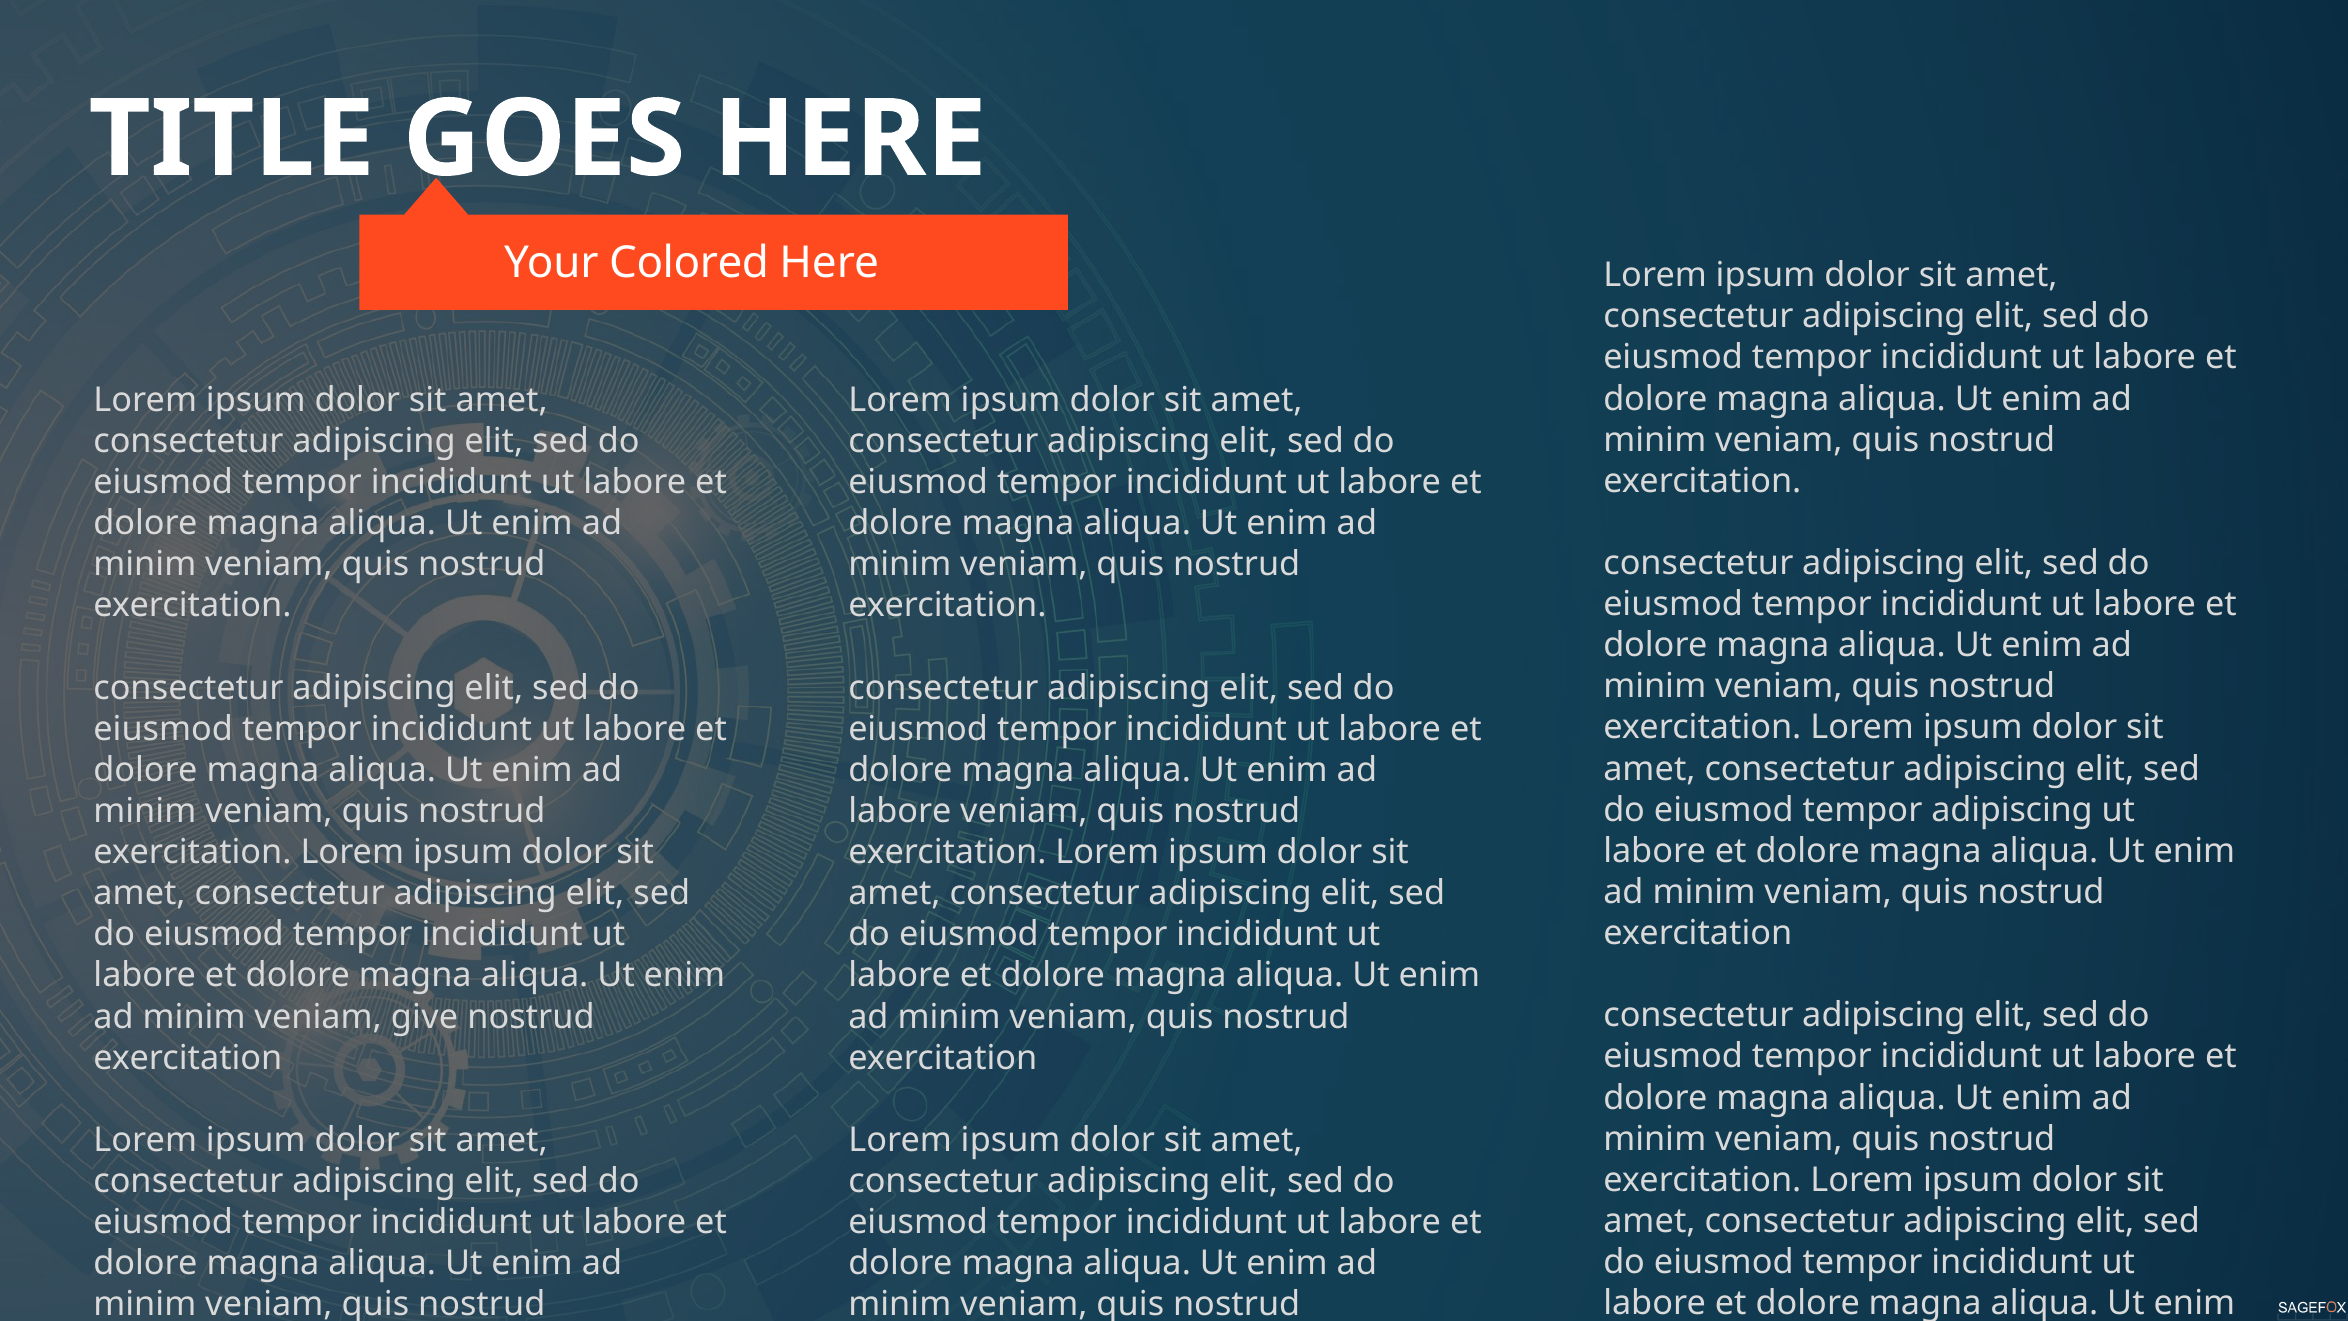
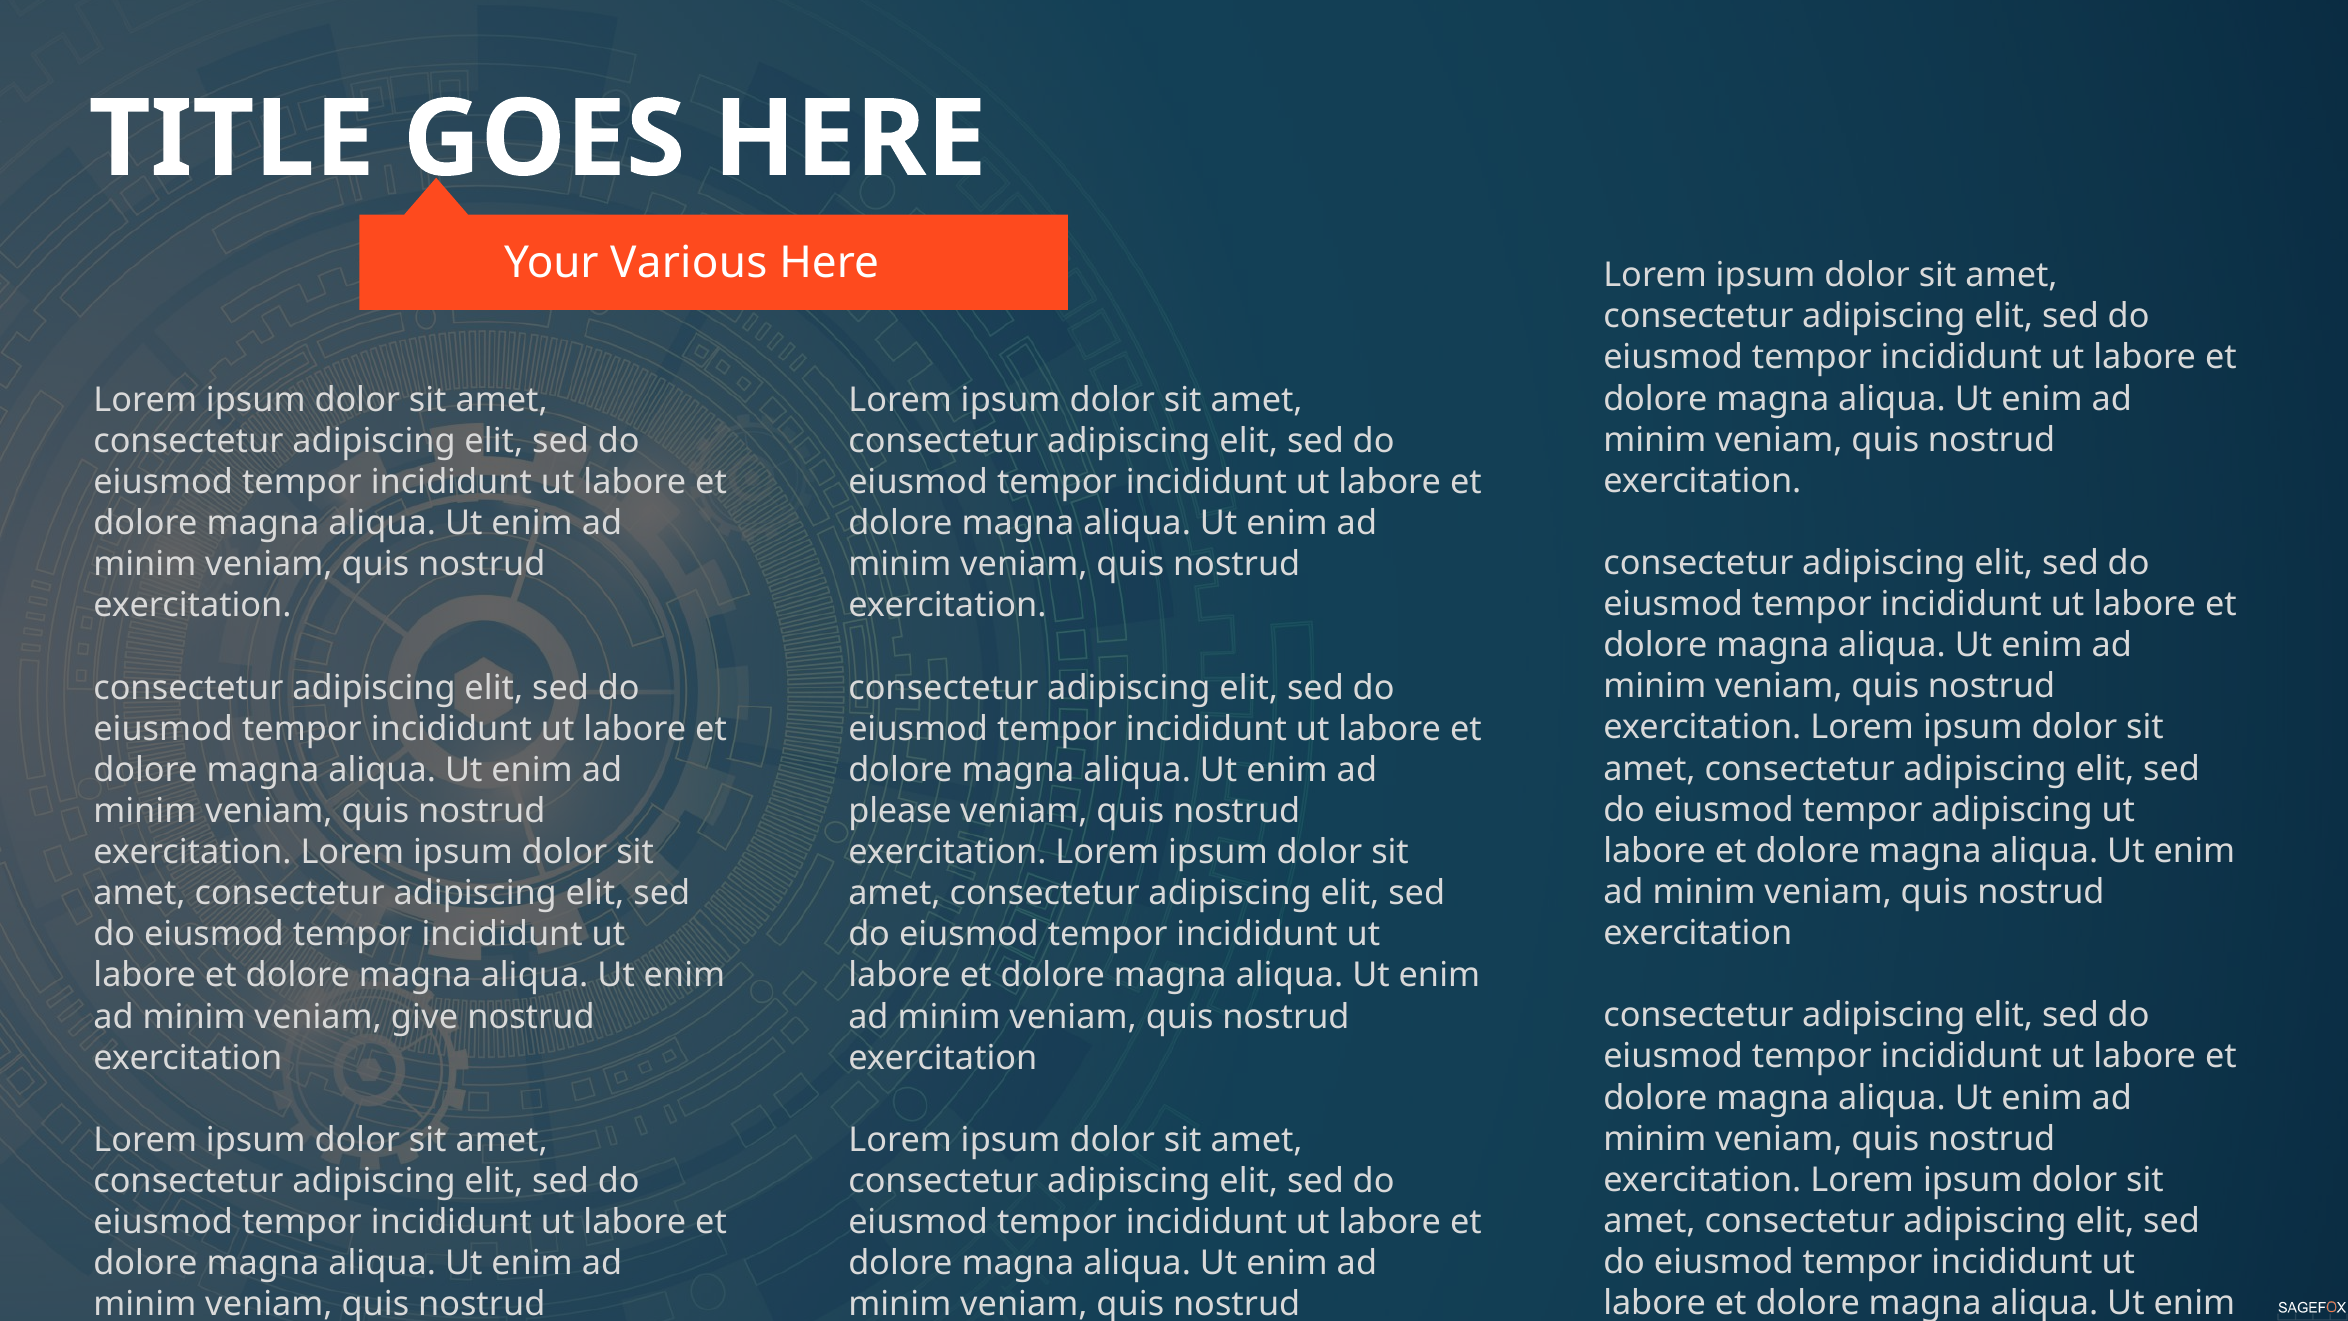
Colored: Colored -> Various
labore at (900, 811): labore -> please
